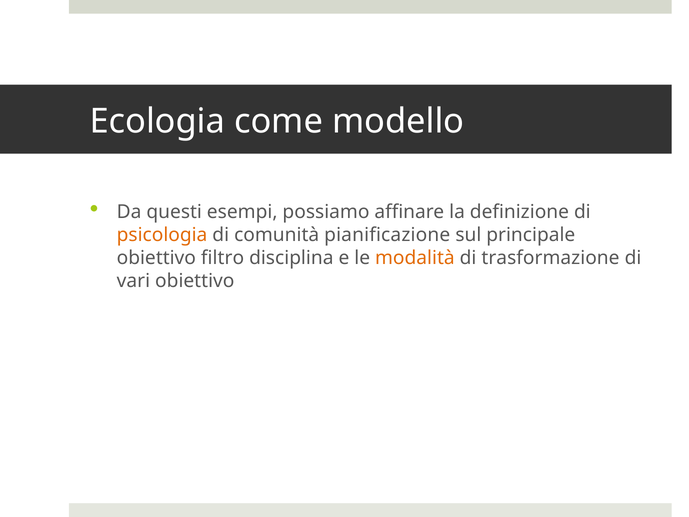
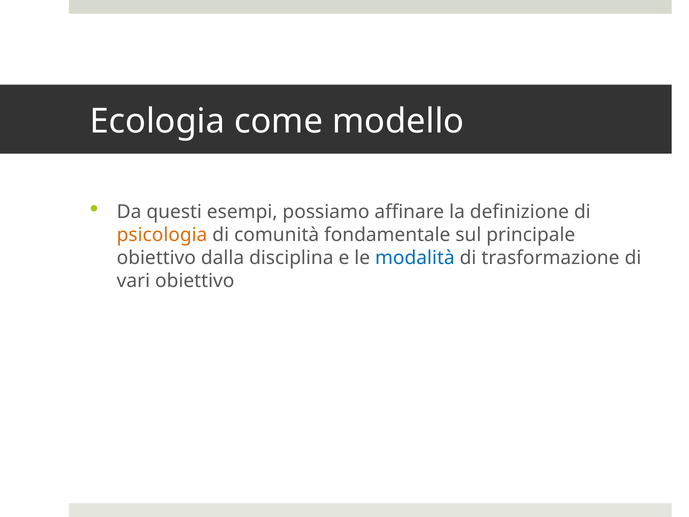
pianificazione: pianificazione -> fondamentale
filtro: filtro -> dalla
modalità colour: orange -> blue
